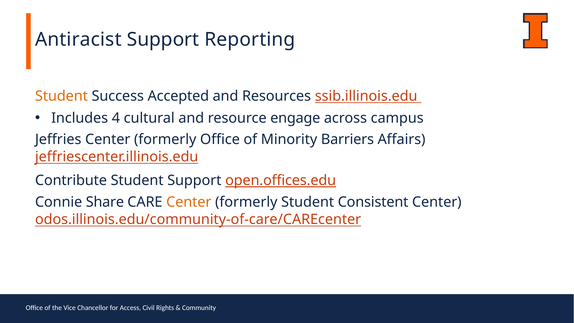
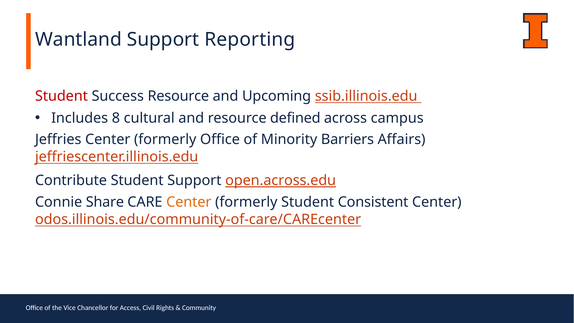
Antiracist: Antiracist -> Wantland
Student at (61, 96) colour: orange -> red
Success Accepted: Accepted -> Resource
Resources: Resources -> Upcoming
4: 4 -> 8
engage: engage -> defined
open.offices.edu: open.offices.edu -> open.across.edu
